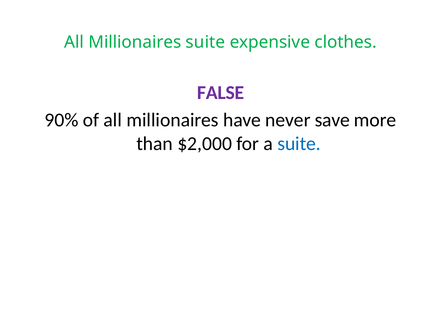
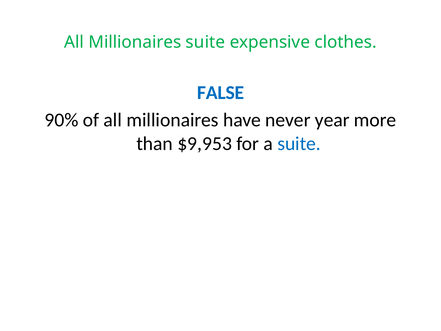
FALSE colour: purple -> blue
save: save -> year
$2,000: $2,000 -> $9,953
